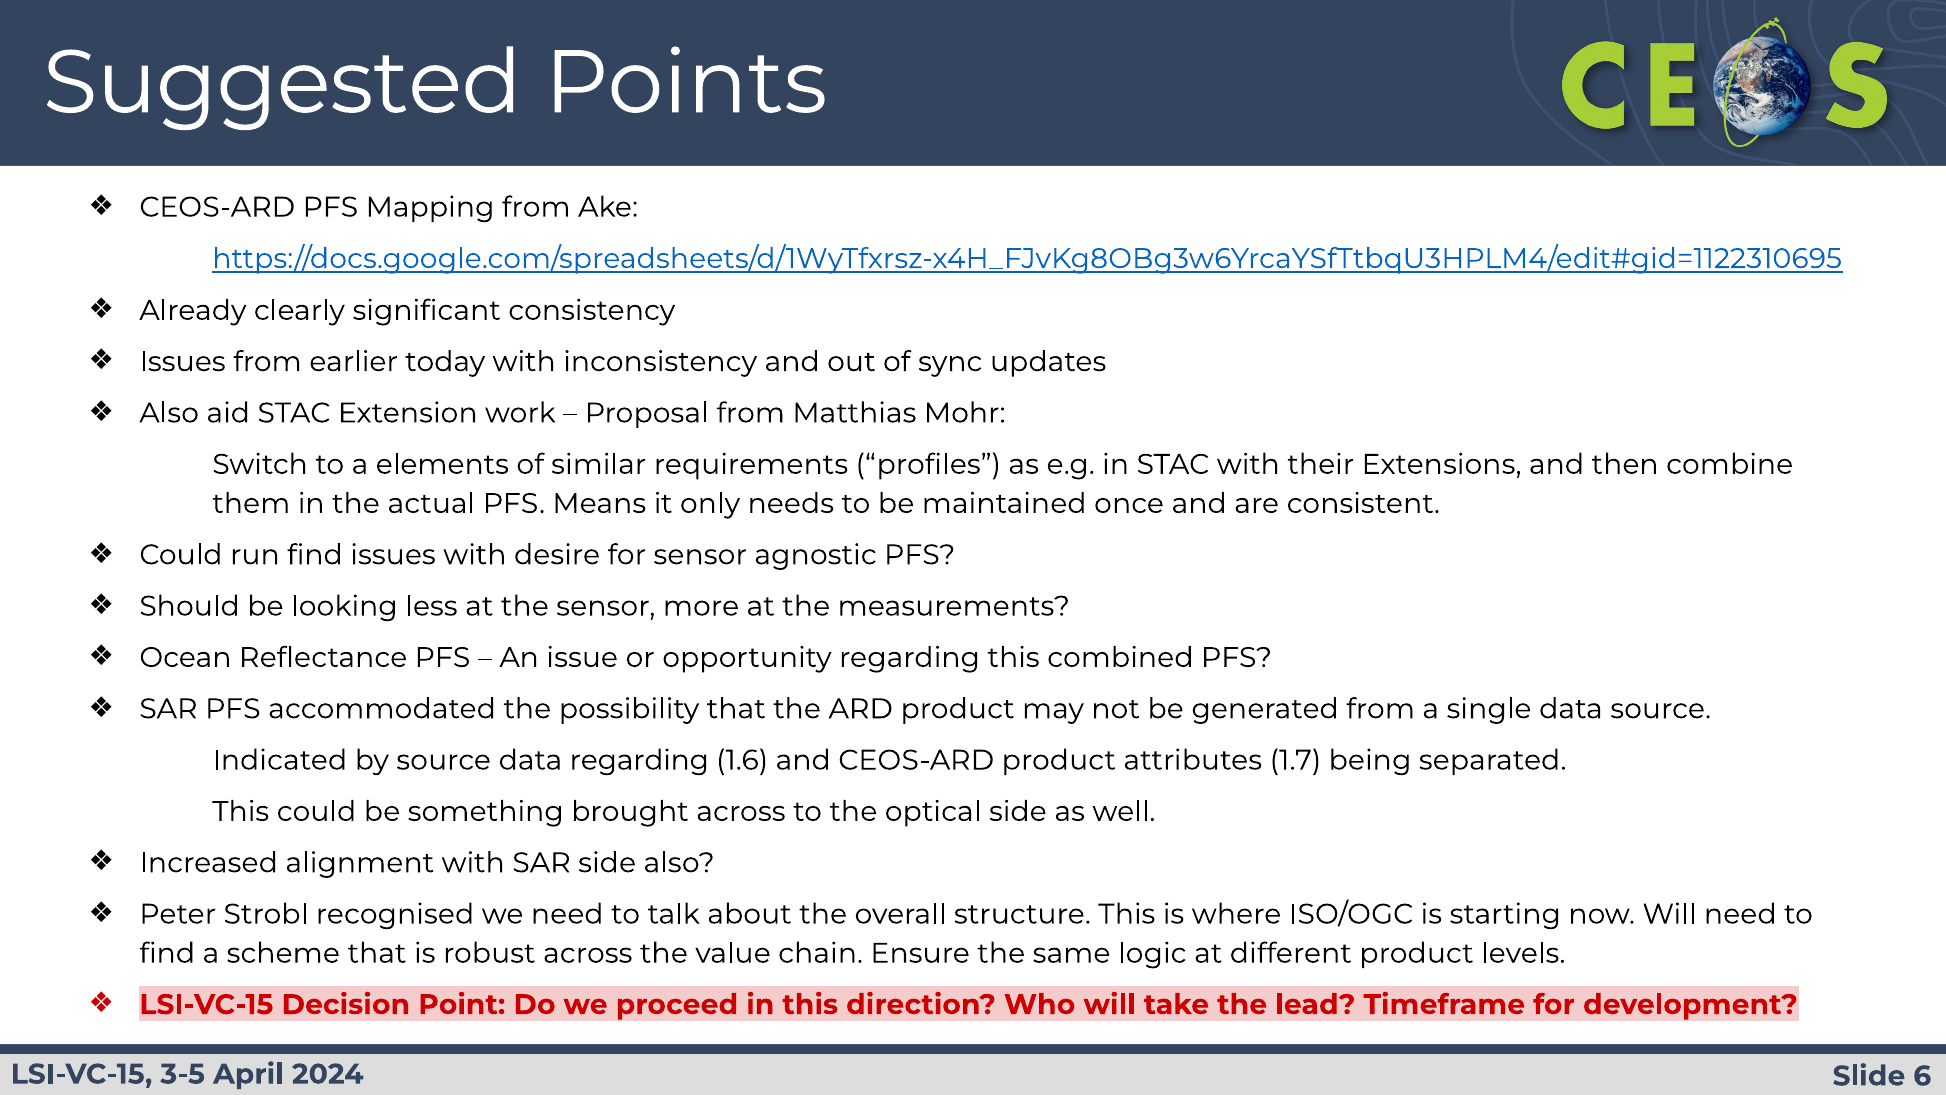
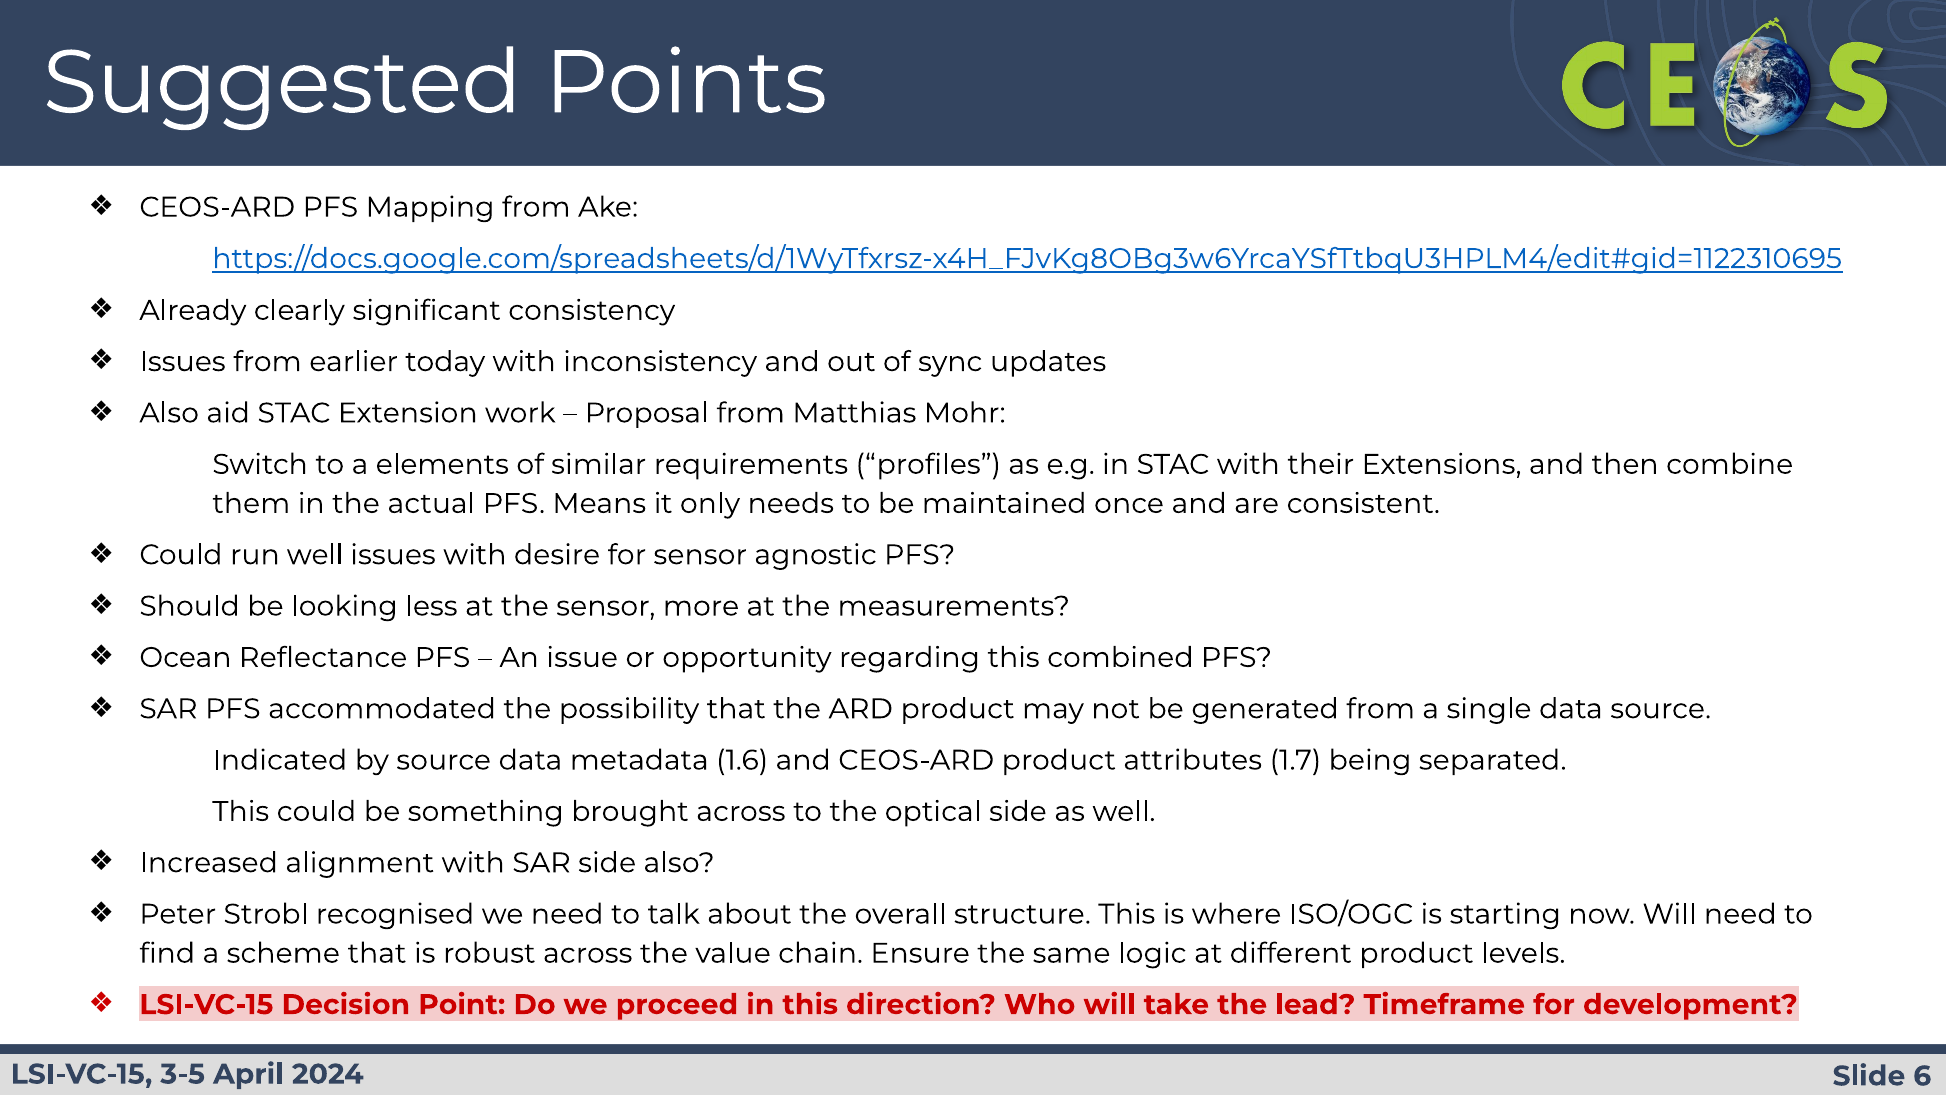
run find: find -> well
data regarding: regarding -> metadata
